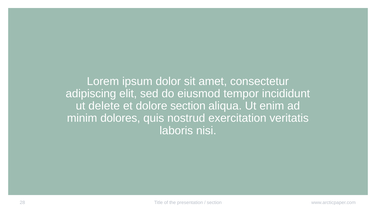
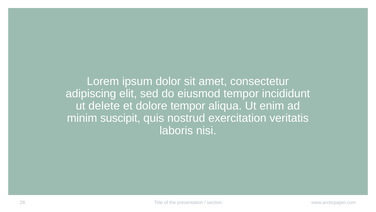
dolore section: section -> tempor
dolores: dolores -> suscipit
